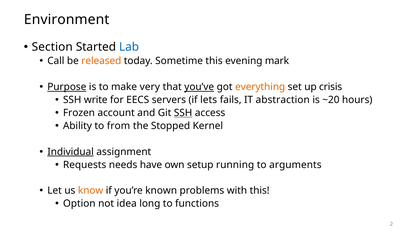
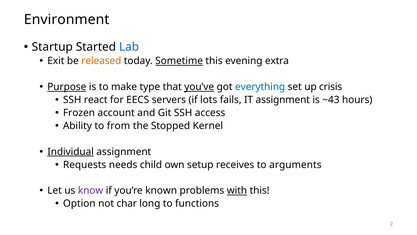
Section: Section -> Startup
Call: Call -> Exit
Sometime underline: none -> present
mark: mark -> extra
very: very -> type
everything colour: orange -> blue
write: write -> react
lets: lets -> lots
IT abstraction: abstraction -> assignment
~20: ~20 -> ~43
SSH at (183, 113) underline: present -> none
have: have -> child
running: running -> receives
know colour: orange -> purple
with underline: none -> present
idea: idea -> char
